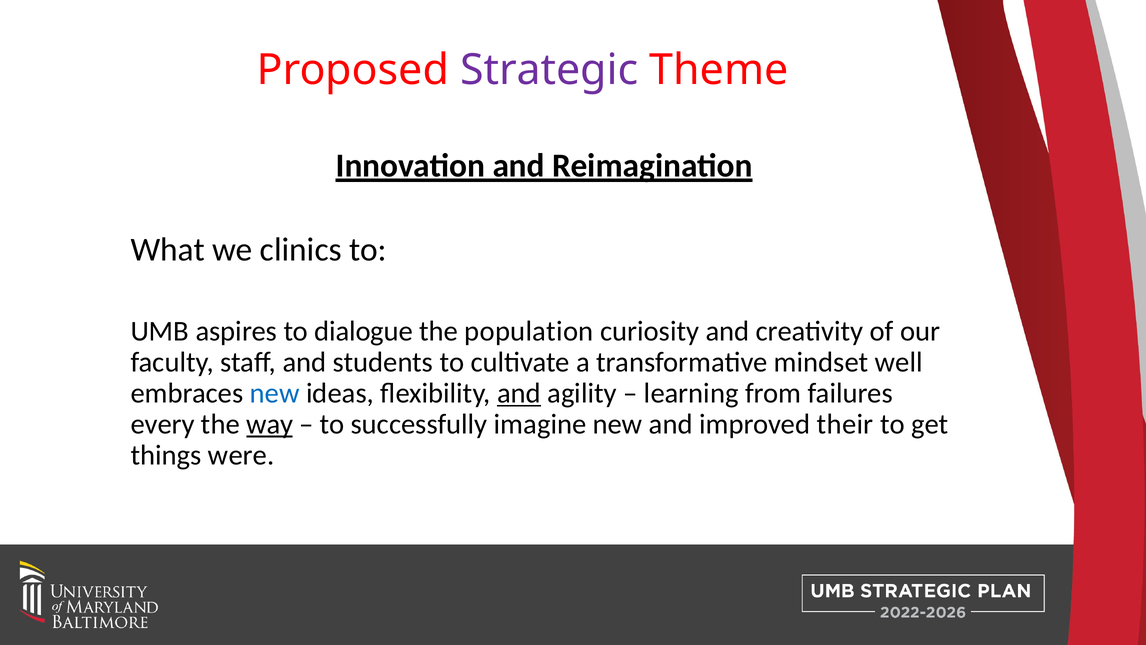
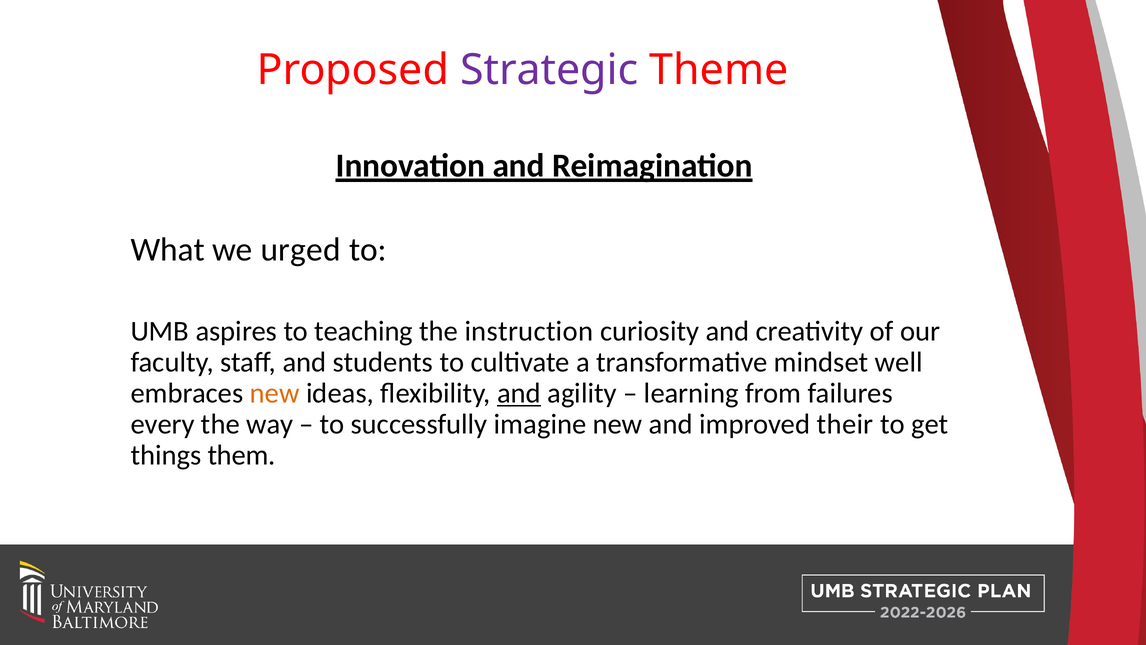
clinics: clinics -> urged
dialogue: dialogue -> teaching
population: population -> instruction
new at (275, 393) colour: blue -> orange
way underline: present -> none
were: were -> them
